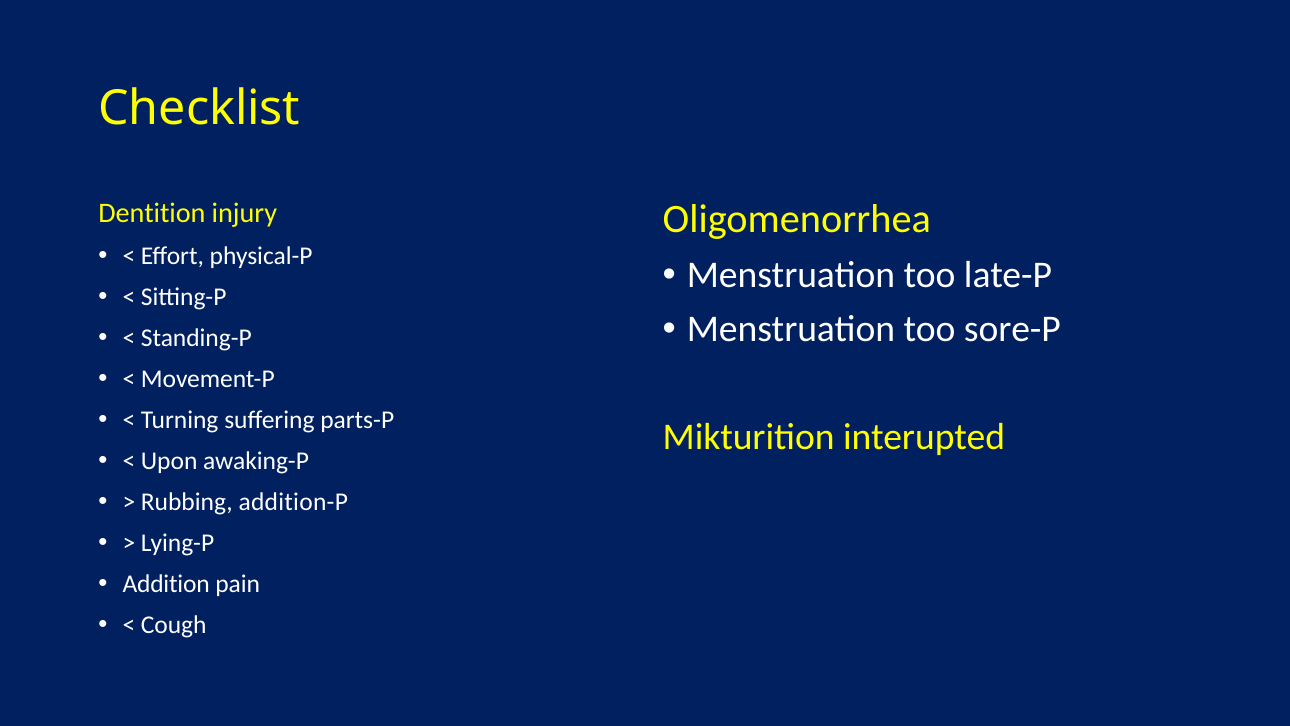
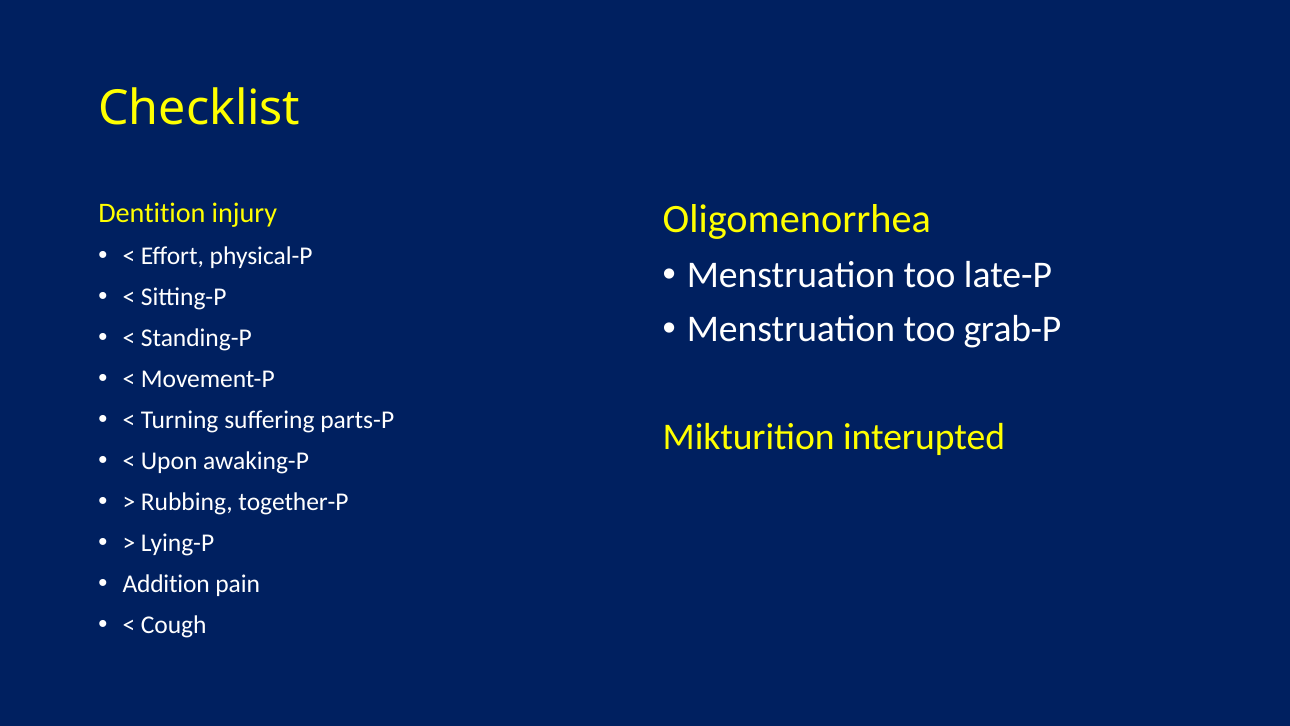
sore-P: sore-P -> grab-P
addition-P: addition-P -> together-P
